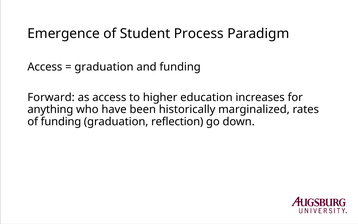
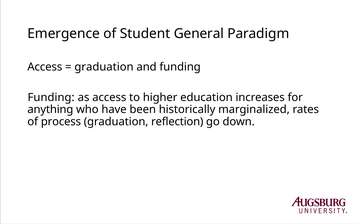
Process: Process -> General
Forward at (51, 97): Forward -> Funding
of funding: funding -> process
